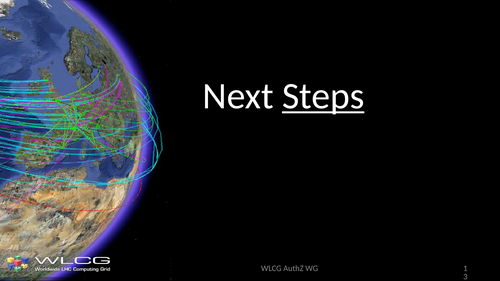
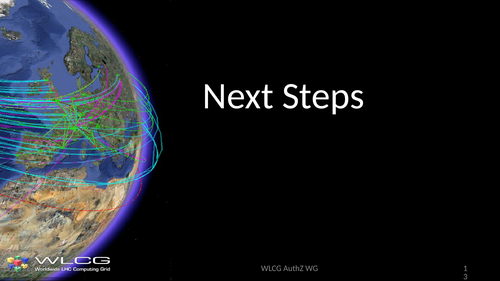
Steps underline: present -> none
